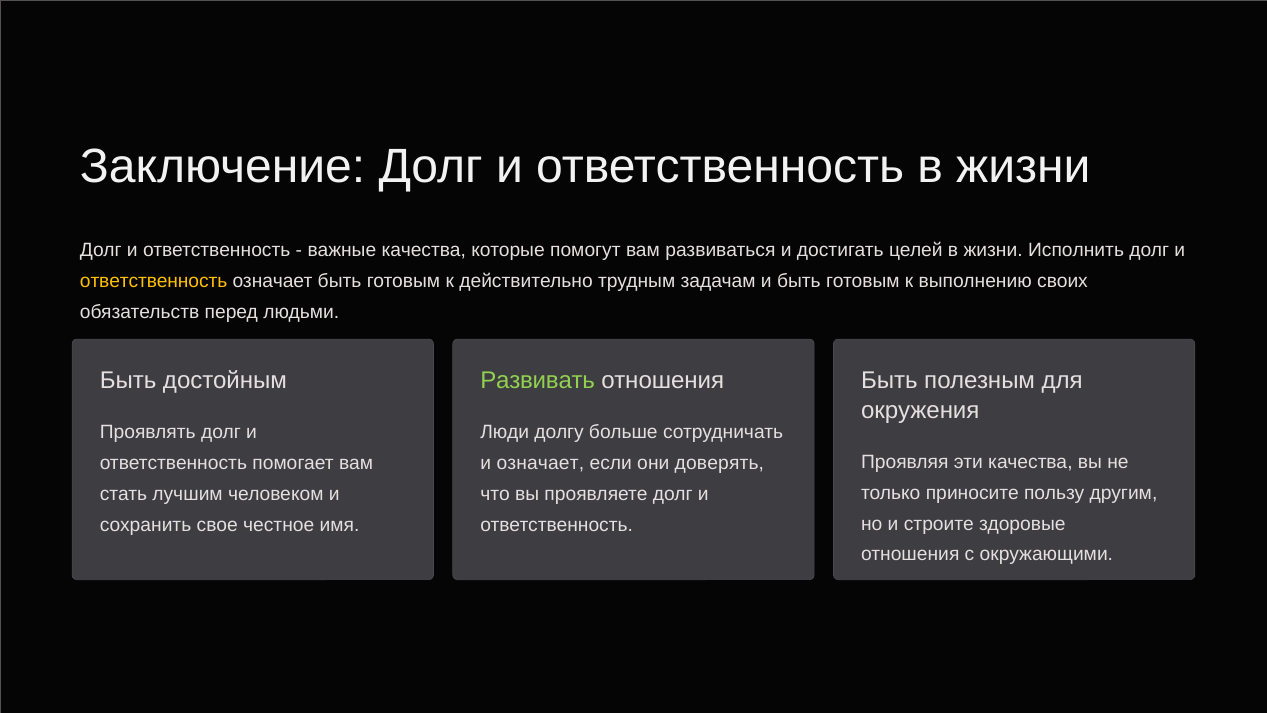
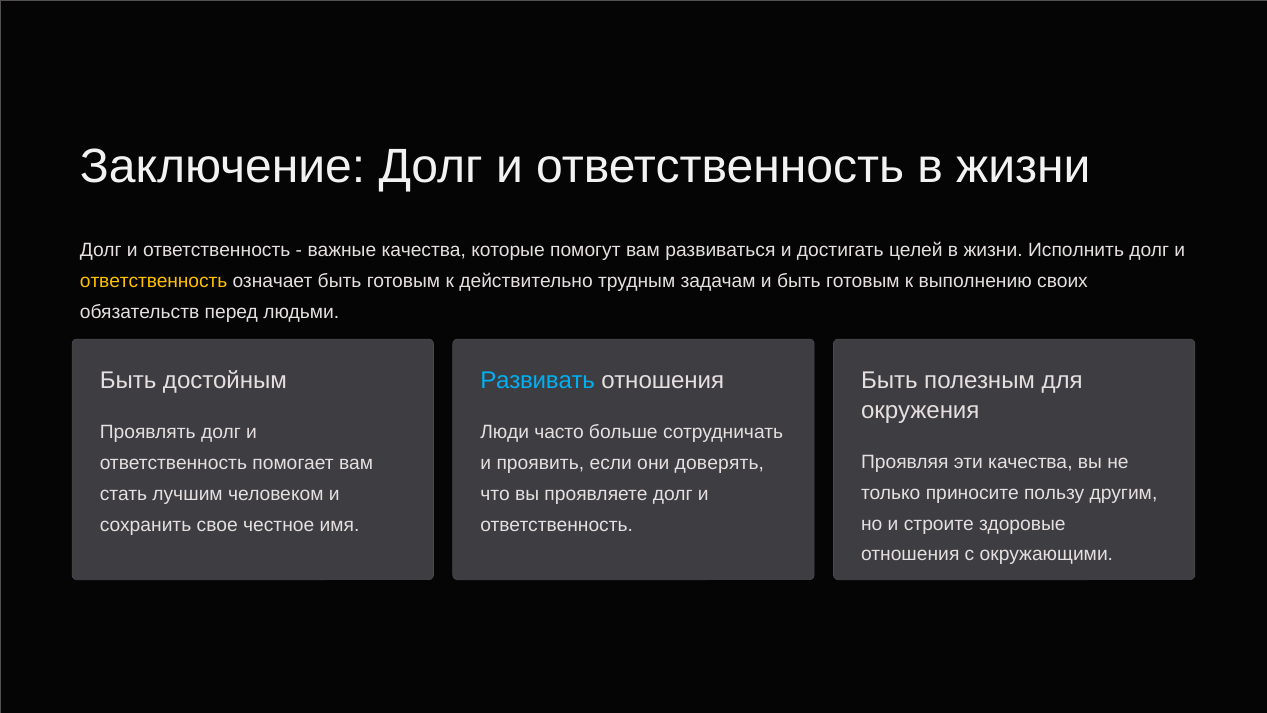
Развивать colour: light green -> light blue
долгу: долгу -> часто
и означает: означает -> проявить
